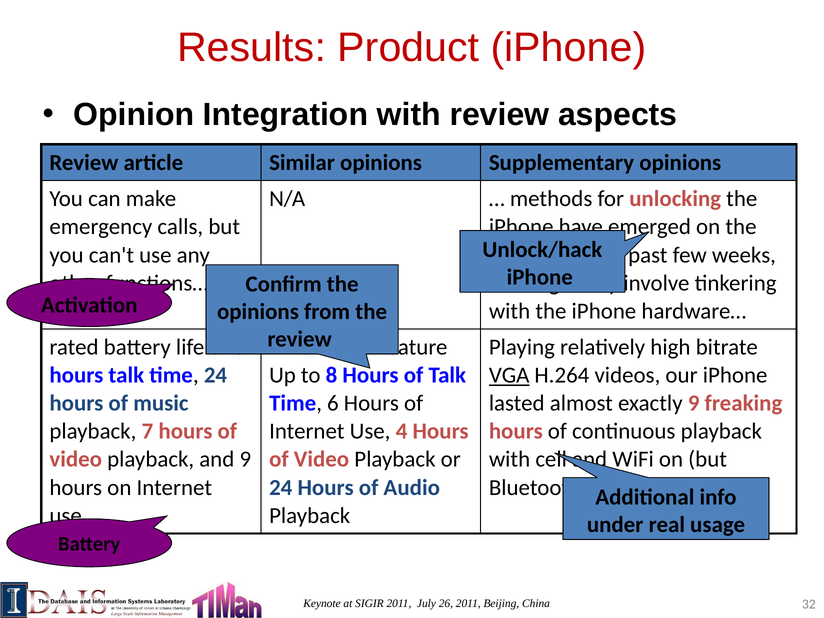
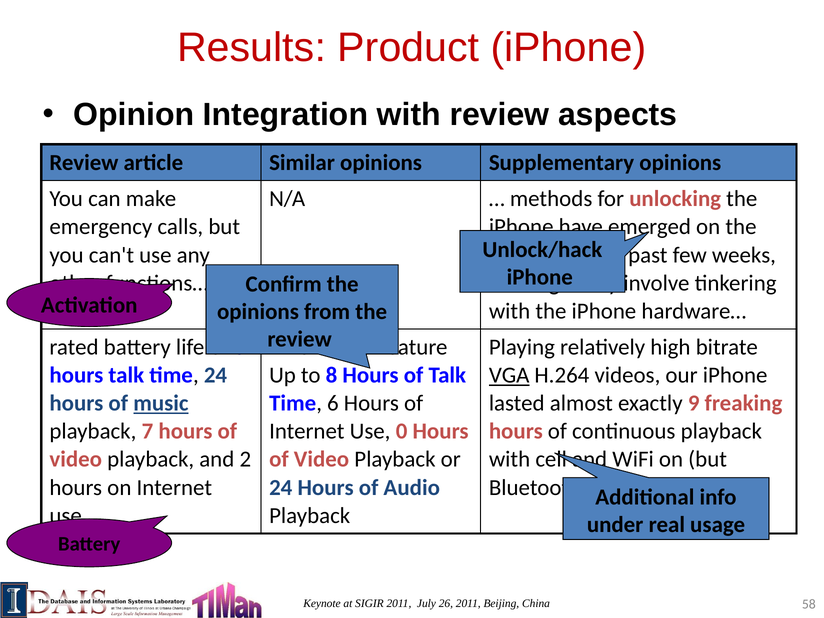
music underline: none -> present
4: 4 -> 0
and 9: 9 -> 2
32: 32 -> 58
